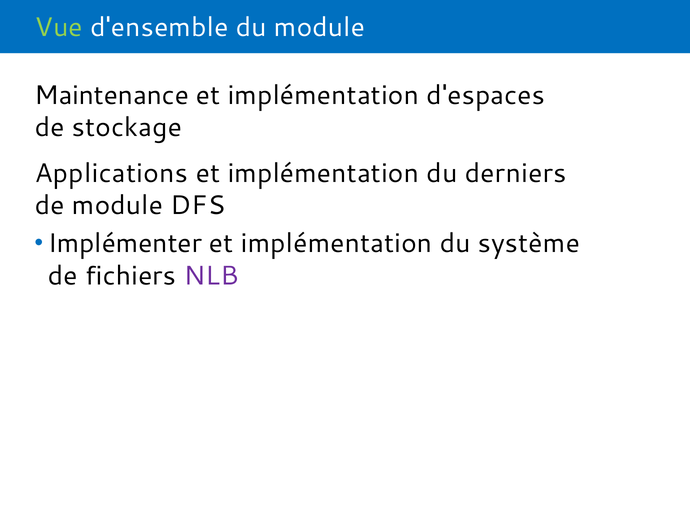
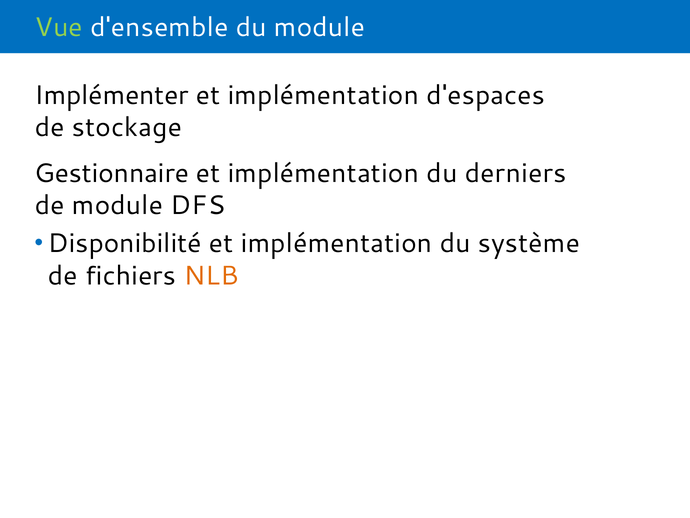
Maintenance: Maintenance -> Implémenter
Applications: Applications -> Gestionnaire
Implémenter: Implémenter -> Disponibilité
NLB colour: purple -> orange
